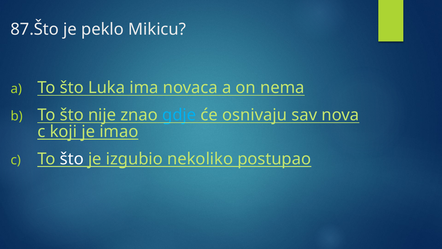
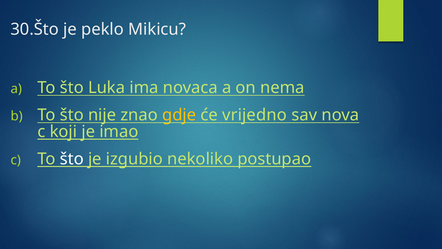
87.Što: 87.Što -> 30.Što
gdje colour: light blue -> yellow
osnivaju: osnivaju -> vrijedno
